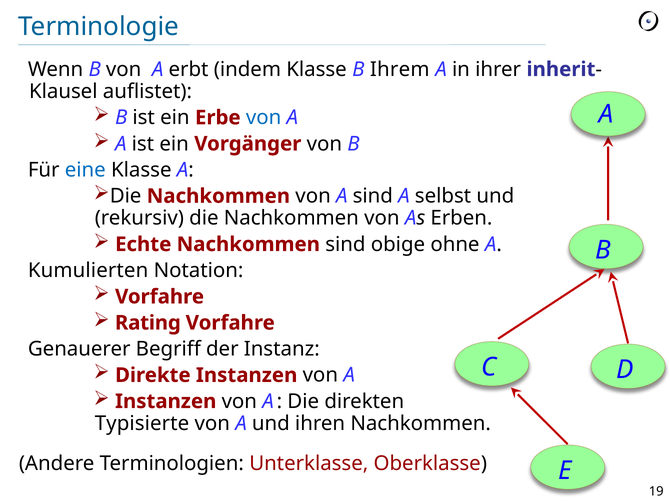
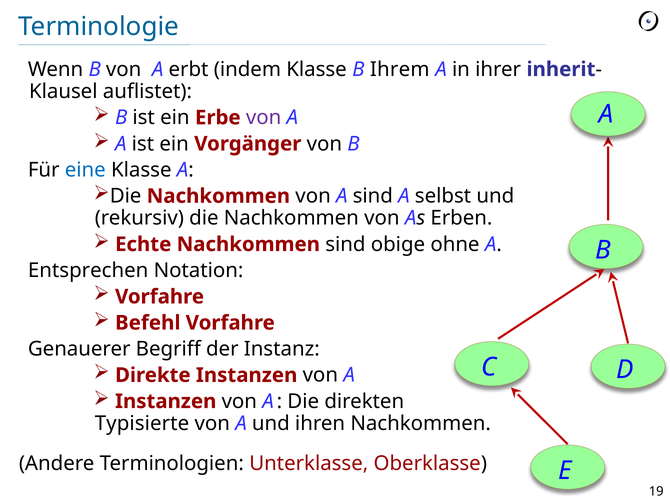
von at (264, 118) colour: blue -> purple
Kumulierten: Kumulierten -> Entsprechen
Rating: Rating -> Befehl
